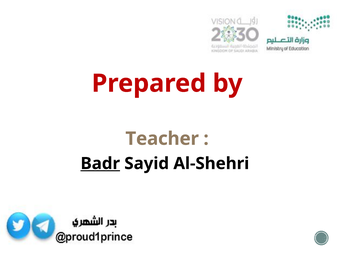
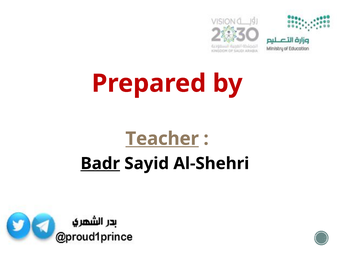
Teacher underline: none -> present
